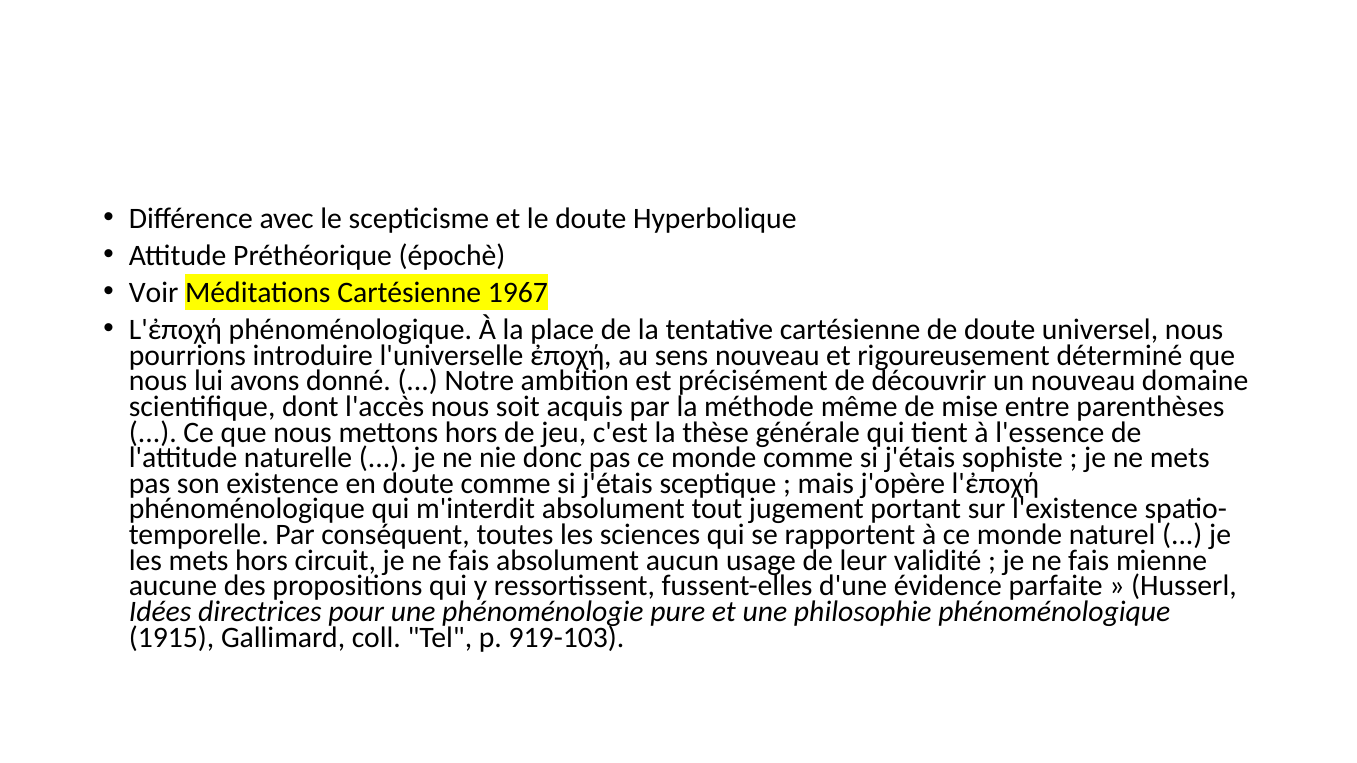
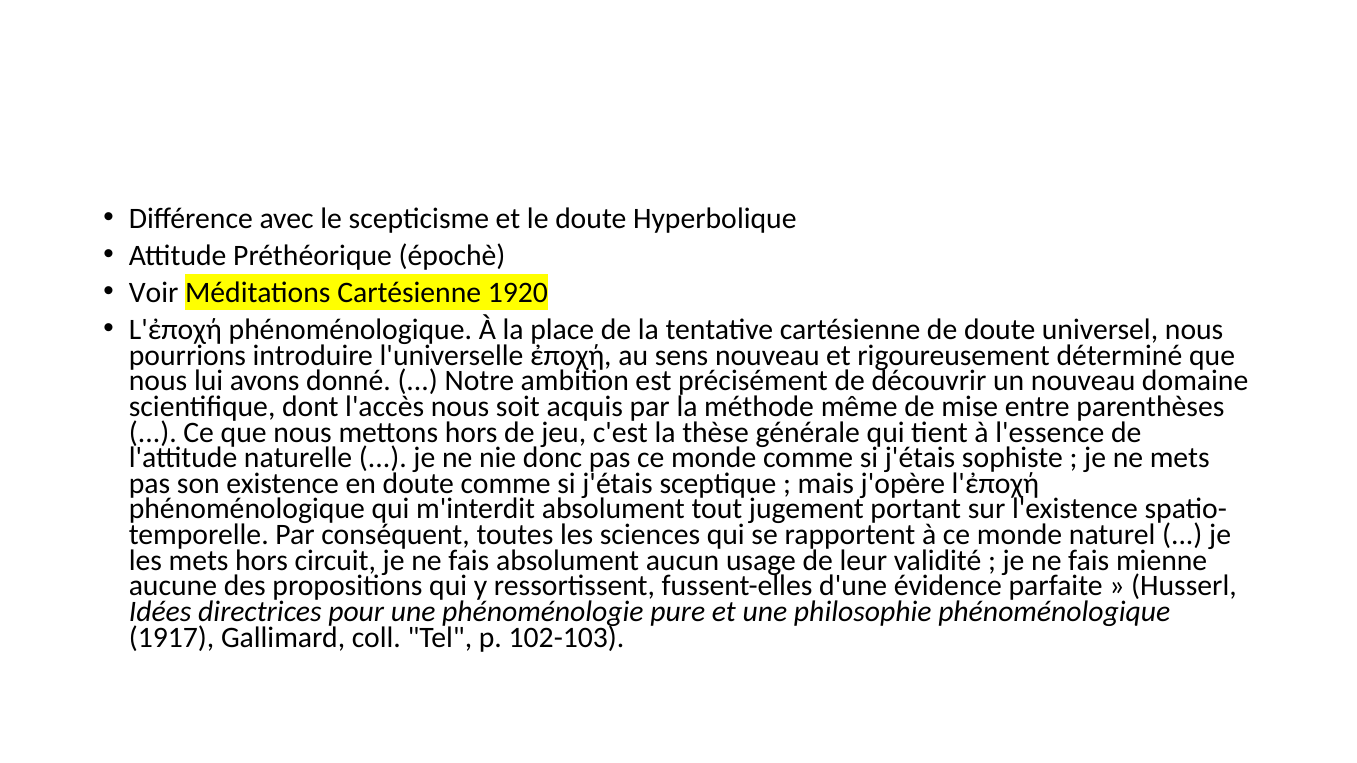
1967: 1967 -> 1920
1915: 1915 -> 1917
919-103: 919-103 -> 102-103
